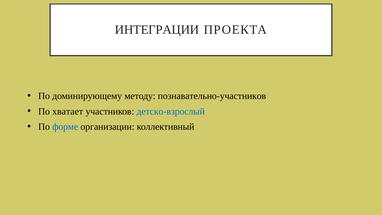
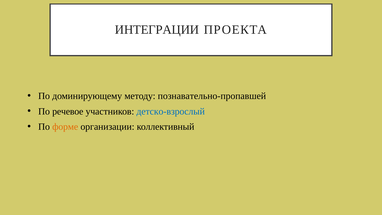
познавательно-участников: познавательно-участников -> познавательно-пропавшей
хватает: хватает -> речевое
форме colour: blue -> orange
